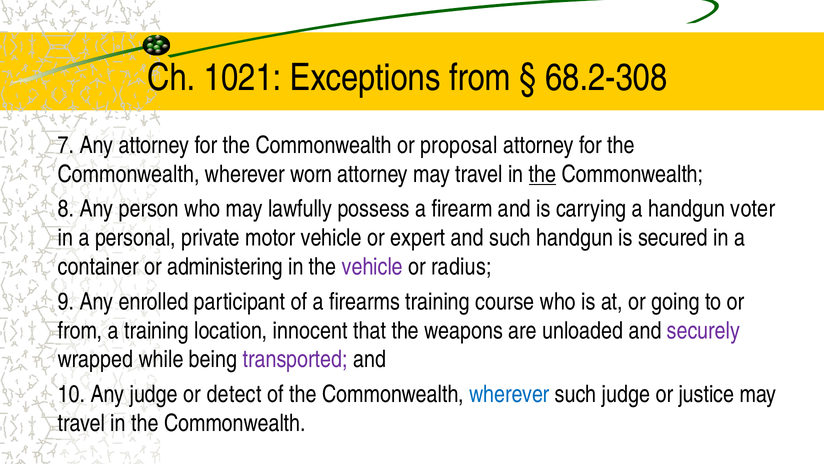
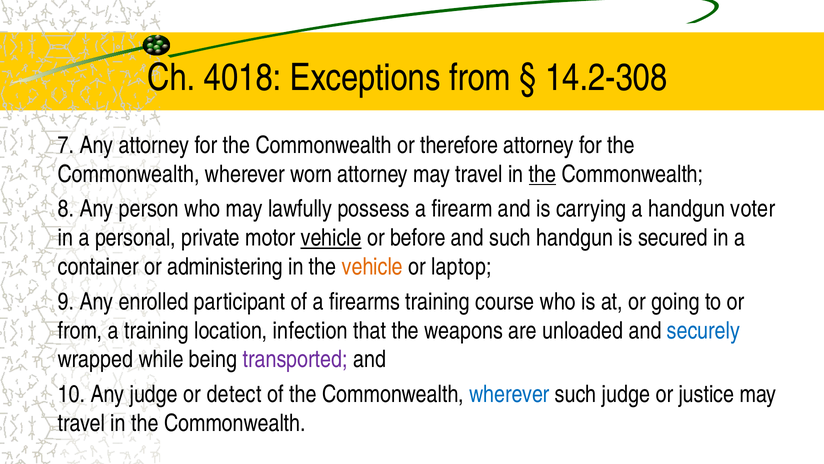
1021: 1021 -> 4018
68.2-308: 68.2-308 -> 14.2-308
proposal: proposal -> therefore
vehicle at (331, 238) underline: none -> present
expert: expert -> before
vehicle at (372, 267) colour: purple -> orange
radius: radius -> laptop
innocent: innocent -> infection
securely colour: purple -> blue
